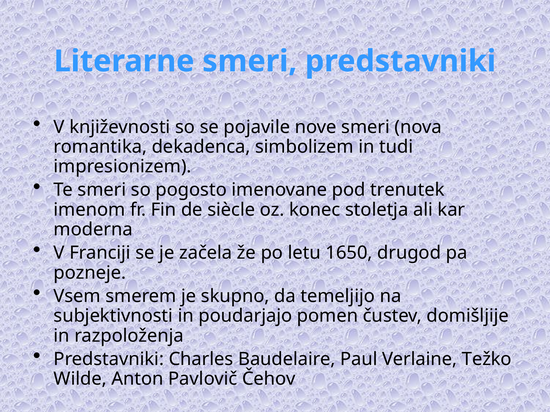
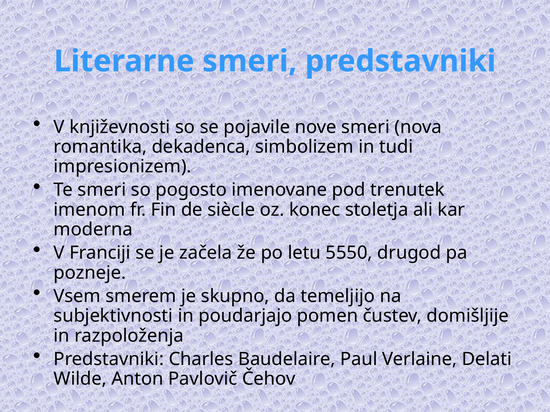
1650: 1650 -> 5550
Težko: Težko -> Delati
